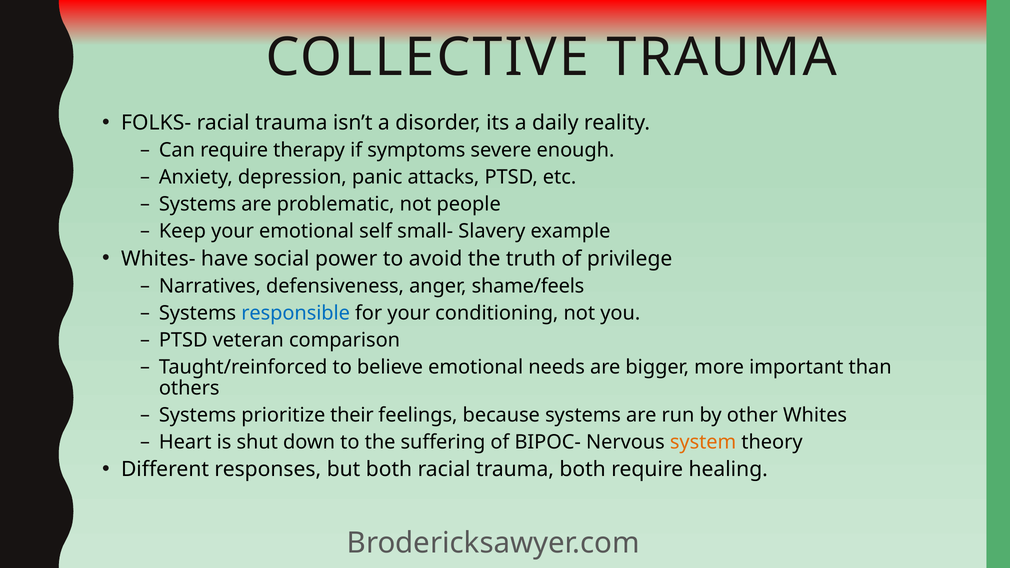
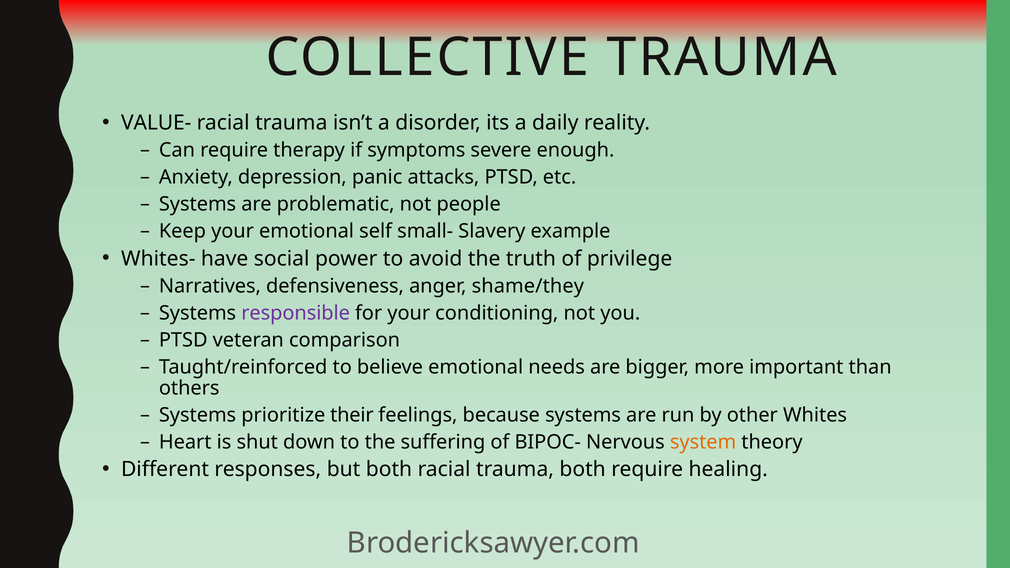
FOLKS-: FOLKS- -> VALUE-
shame/feels: shame/feels -> shame/they
responsible colour: blue -> purple
